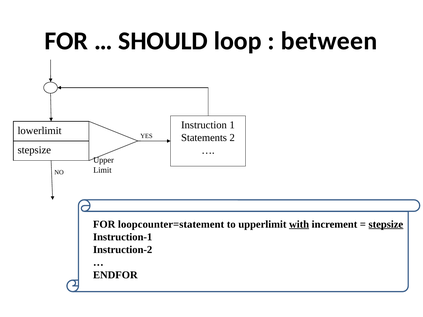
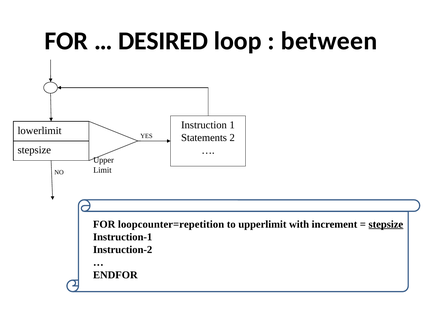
SHOULD: SHOULD -> DESIRED
loopcounter=statement: loopcounter=statement -> loopcounter=repetition
with underline: present -> none
